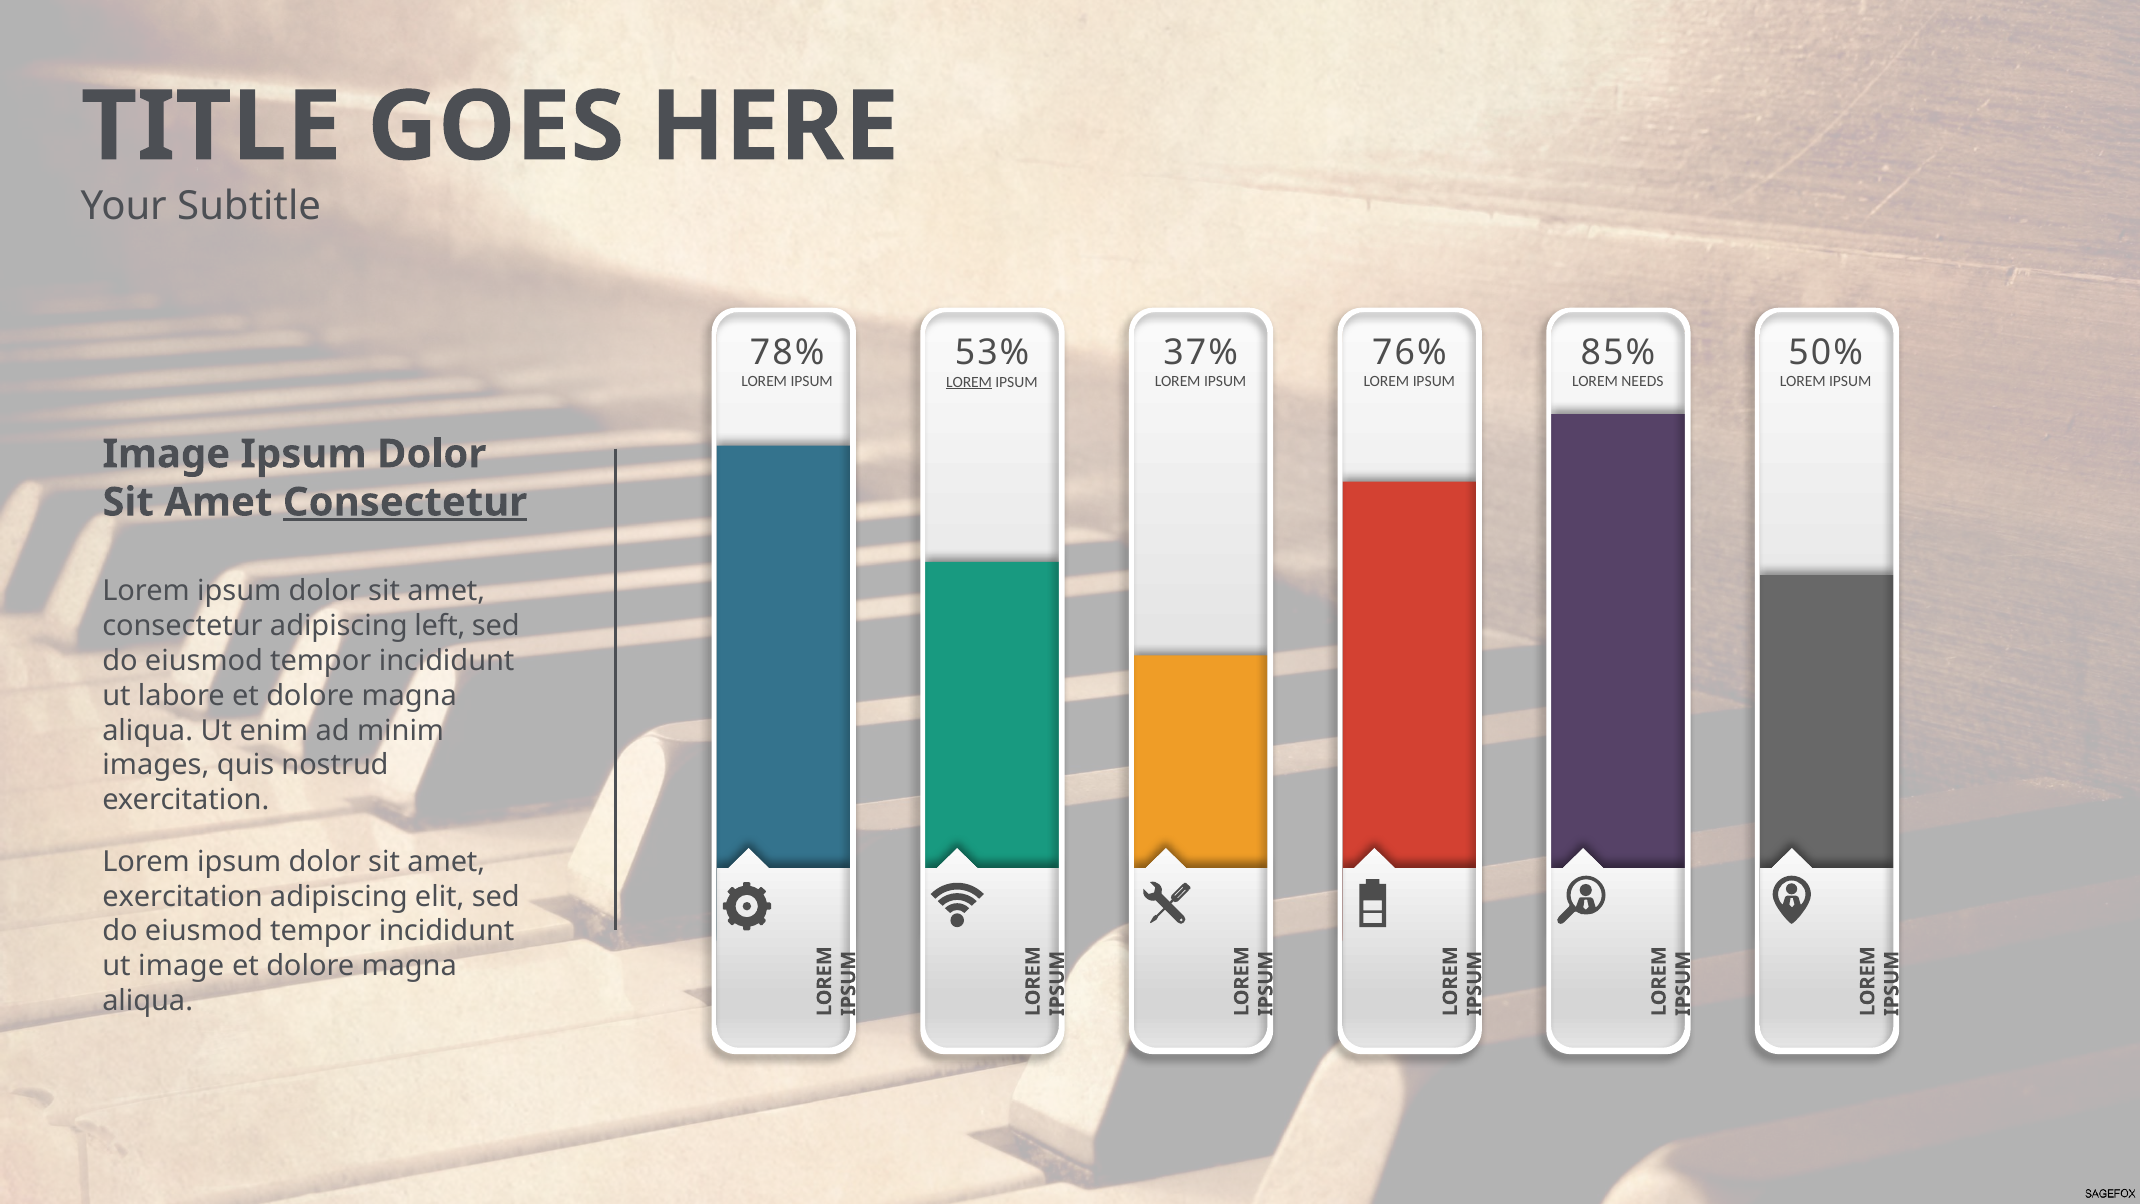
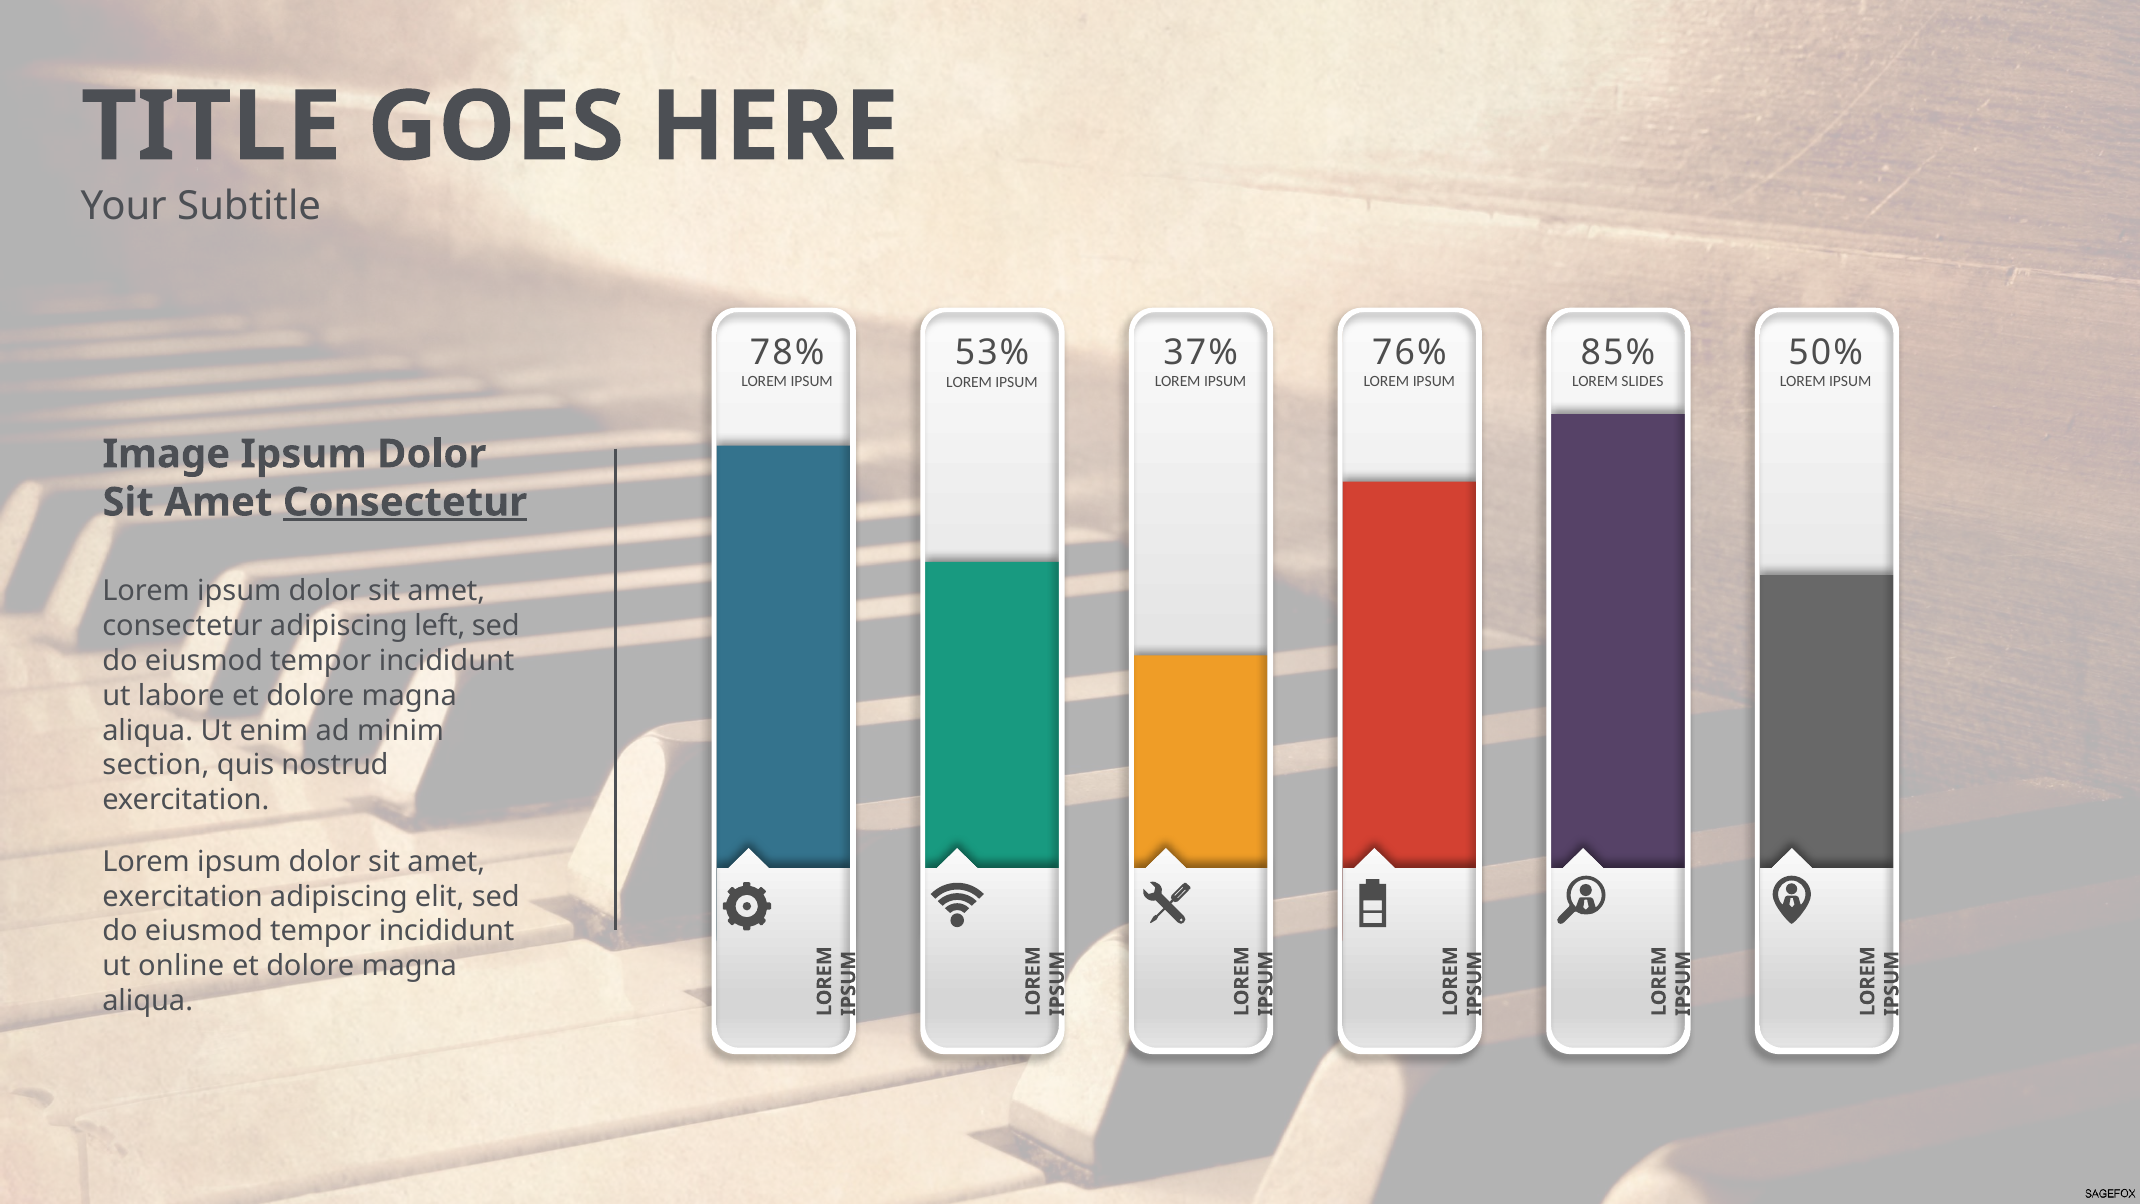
NEEDS: NEEDS -> SLIDES
LOREM at (969, 382) underline: present -> none
images: images -> section
ut image: image -> online
